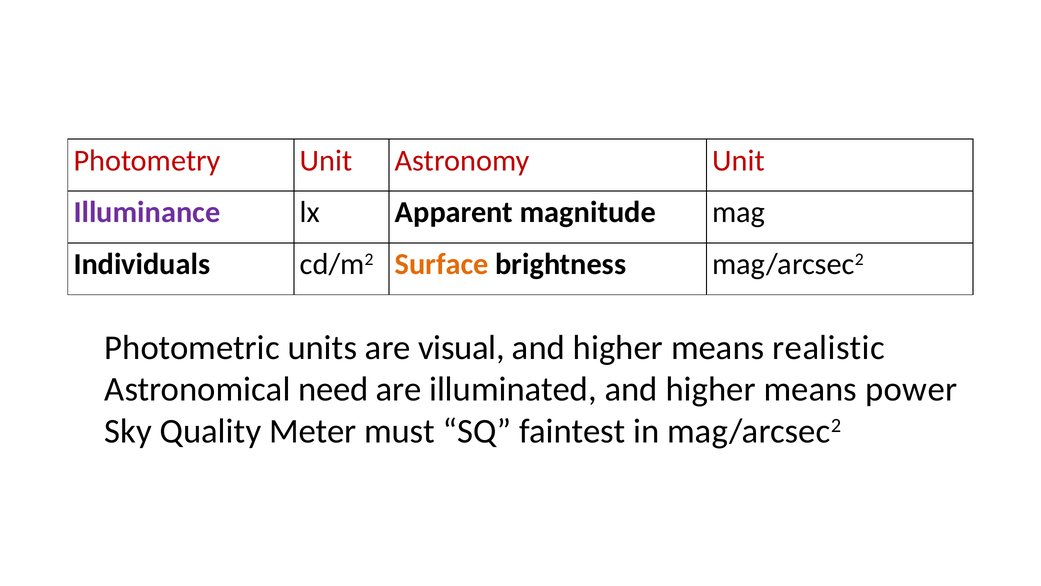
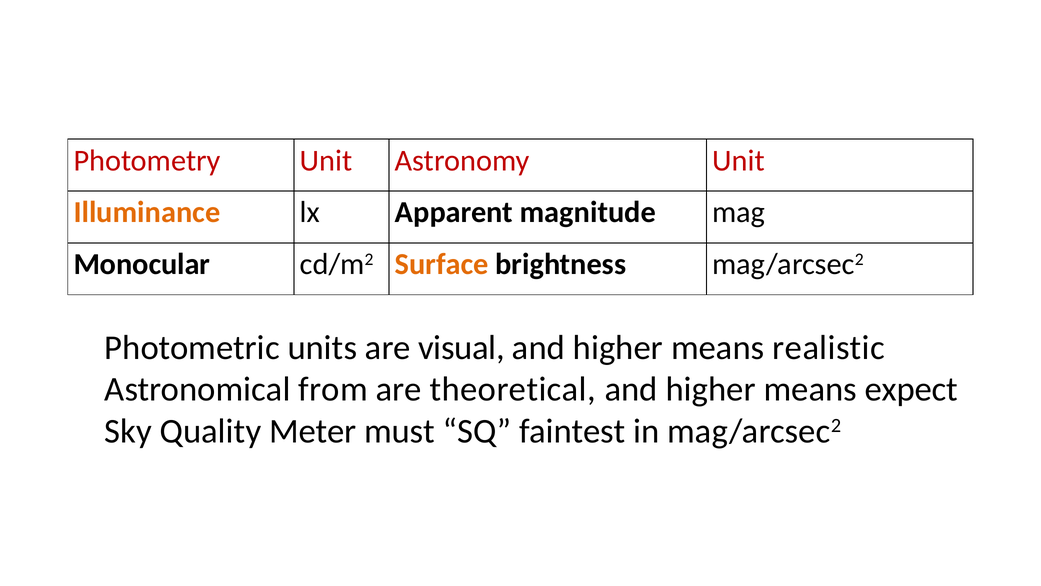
Illuminance colour: purple -> orange
Individuals: Individuals -> Monocular
need: need -> from
illuminated: illuminated -> theoretical
power: power -> expect
